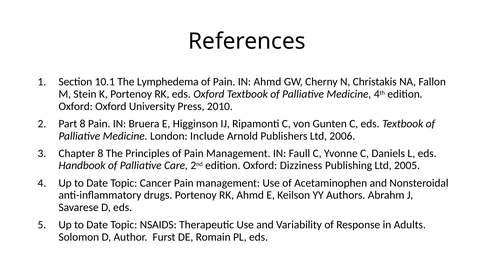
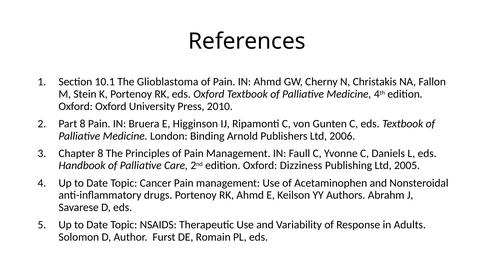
Lymphedema: Lymphedema -> Glioblastoma
Include: Include -> Binding
